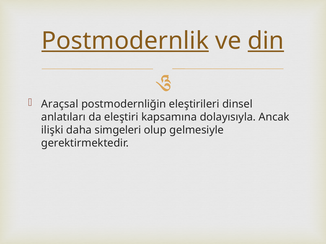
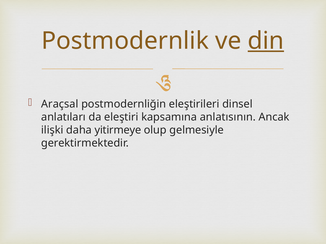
Postmodernlik underline: present -> none
dolayısıyla: dolayısıyla -> anlatısının
simgeleri: simgeleri -> yitirmeye
